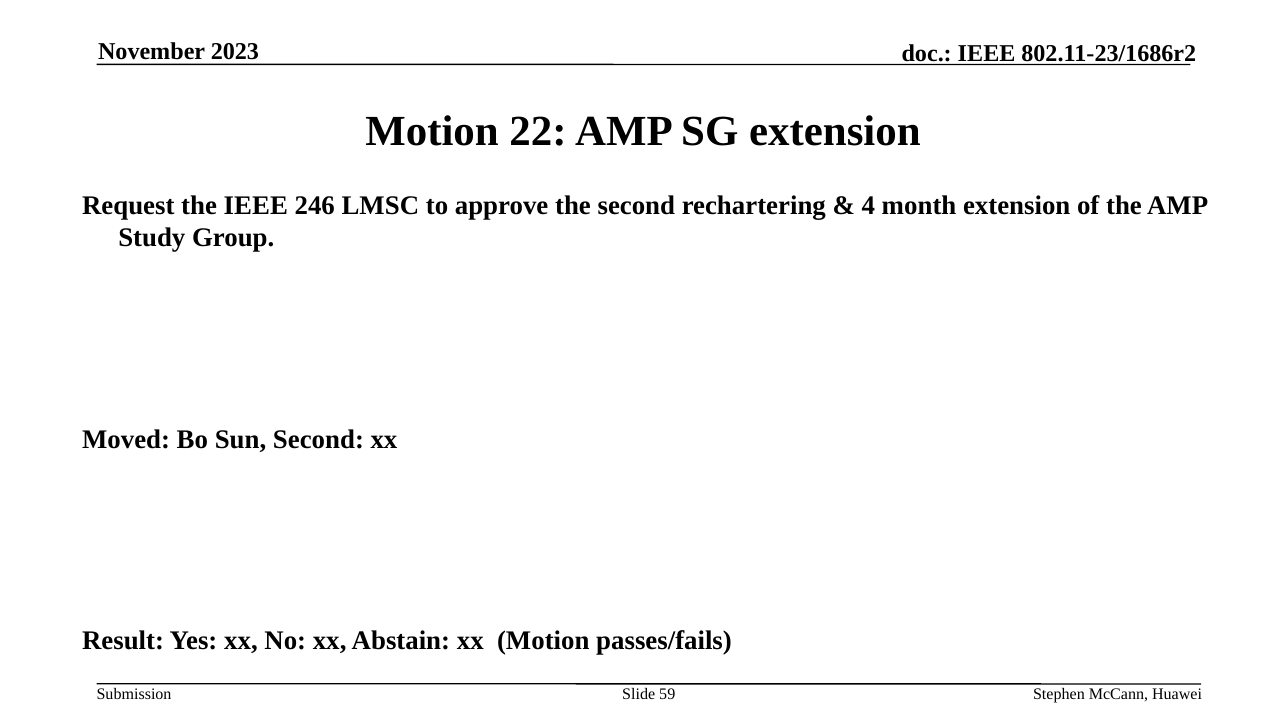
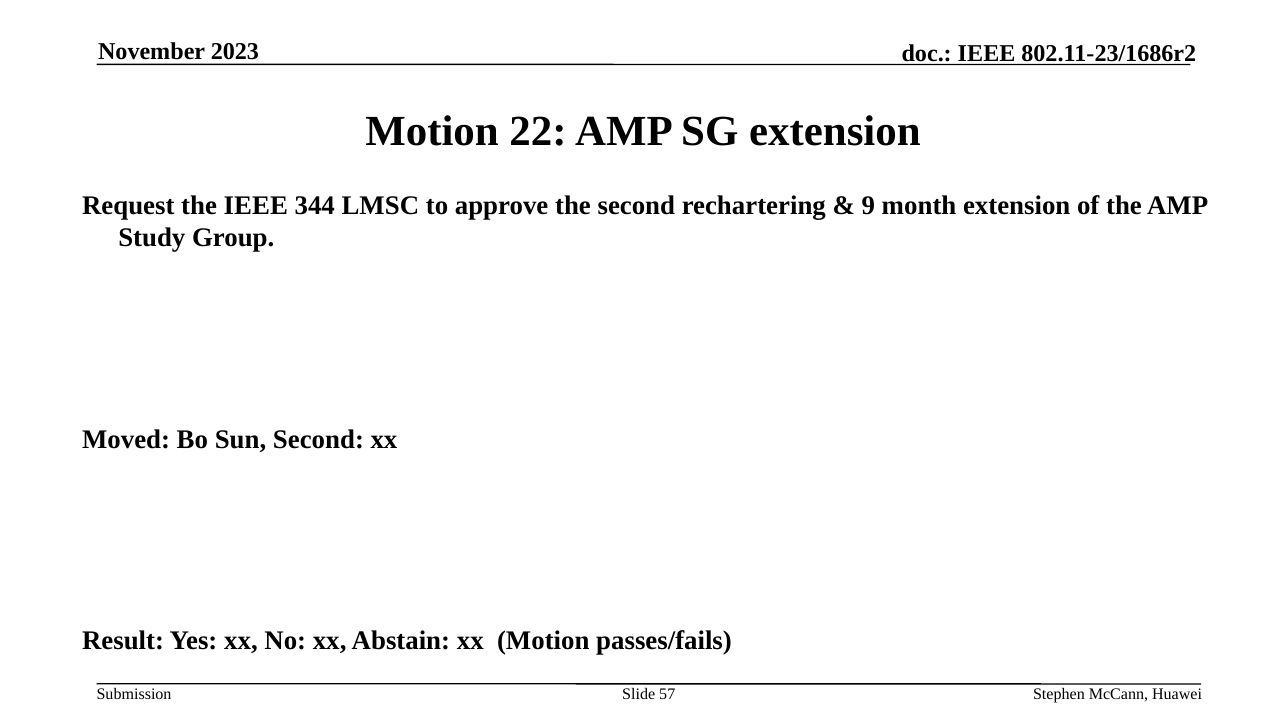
246: 246 -> 344
4: 4 -> 9
59: 59 -> 57
